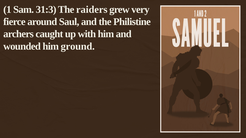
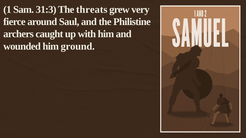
raiders: raiders -> threats
